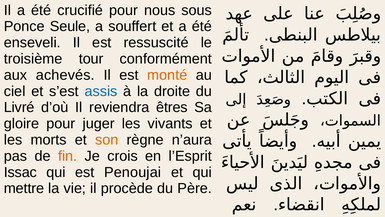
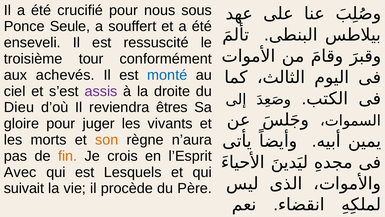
monté colour: orange -> blue
assis colour: blue -> purple
Livré: Livré -> Dieu
Issac: Issac -> Avec
Penoujai: Penoujai -> Lesquels
mettre: mettre -> suivait
